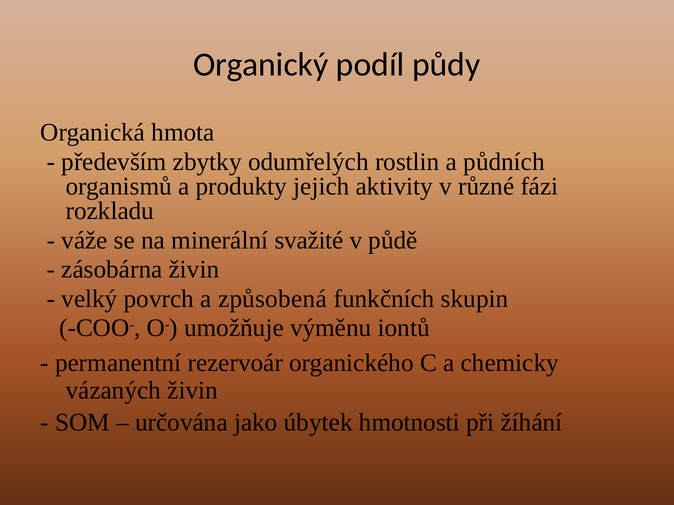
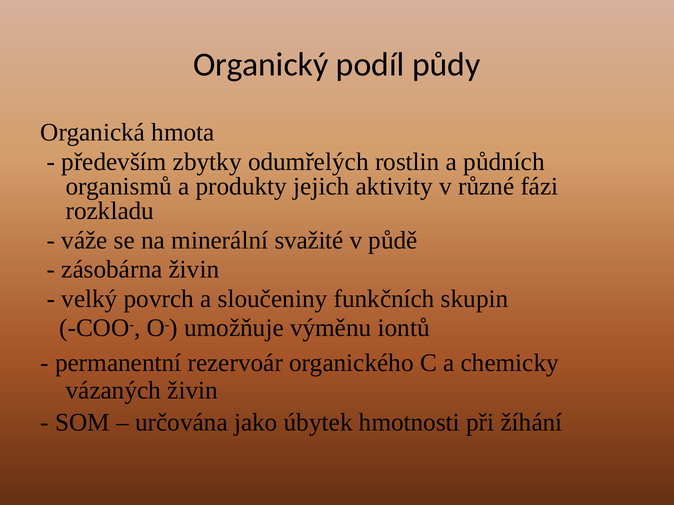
způsobená: způsobená -> sloučeniny
